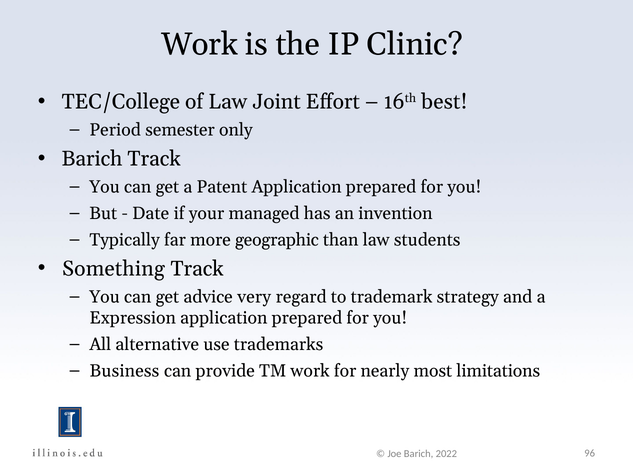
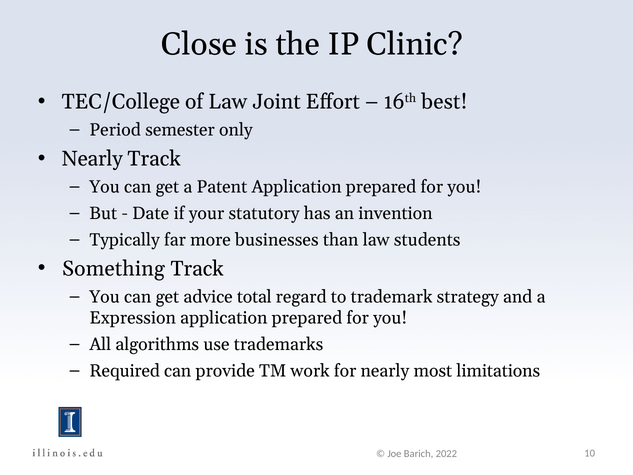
Work at (200, 44): Work -> Close
Barich at (92, 159): Barich -> Nearly
managed: managed -> statutory
geographic: geographic -> businesses
very: very -> total
alternative: alternative -> algorithms
Business: Business -> Required
96: 96 -> 10
